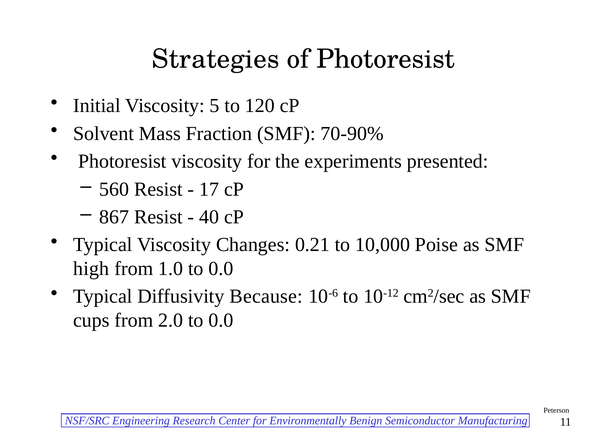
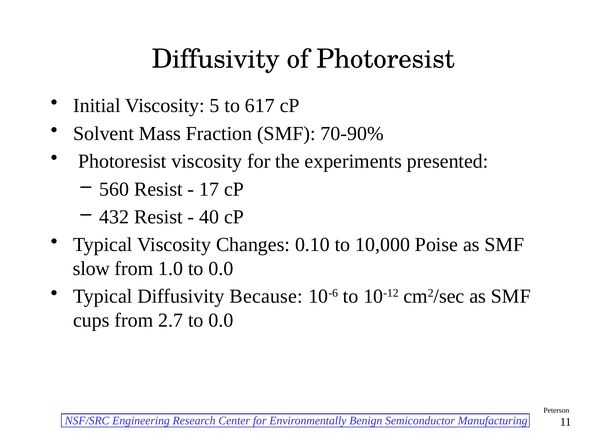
Strategies at (216, 59): Strategies -> Diffusivity
120: 120 -> 617
867: 867 -> 432
0.21: 0.21 -> 0.10
high: high -> slow
2.0: 2.0 -> 2.7
